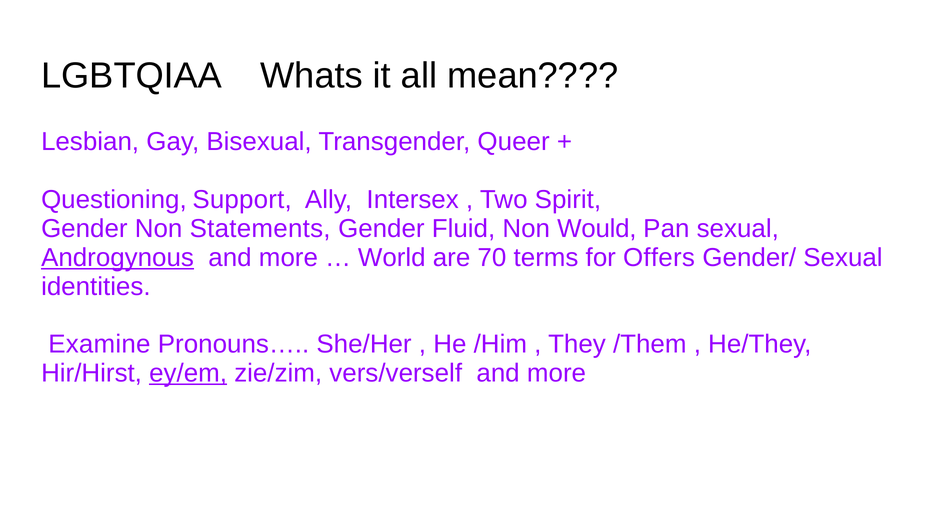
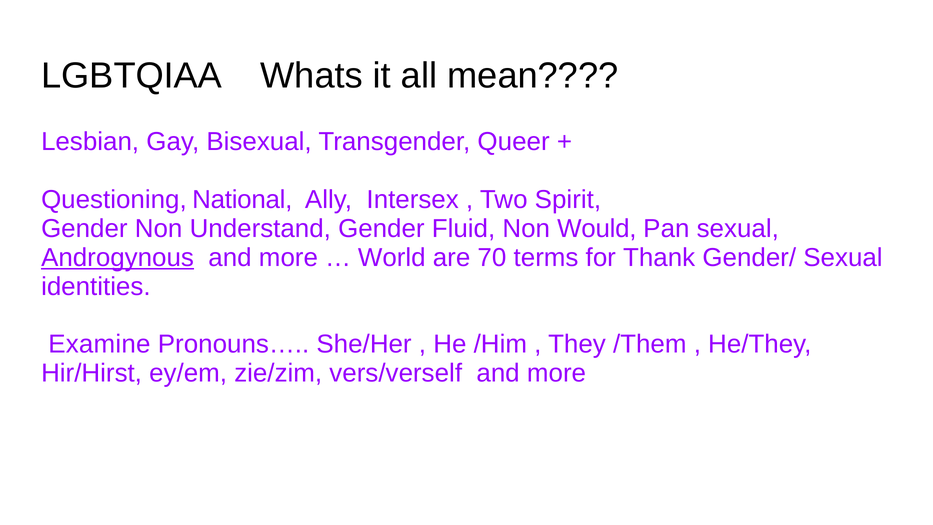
Support: Support -> National
Statements: Statements -> Understand
Offers: Offers -> Thank
ey/em underline: present -> none
